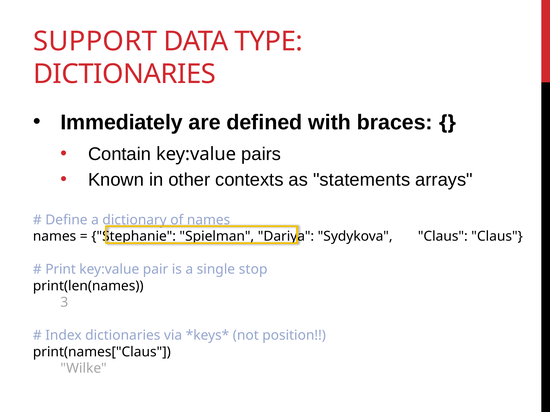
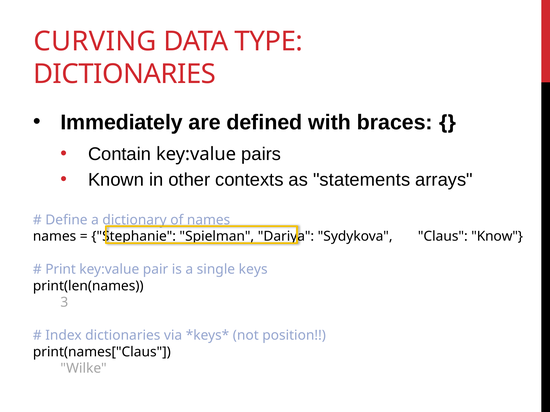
SUPPORT: SUPPORT -> CURVING
Claus Claus: Claus -> Know
stop: stop -> keys
